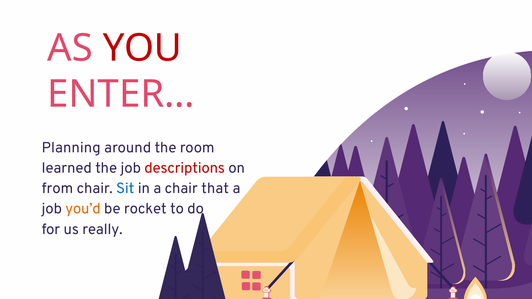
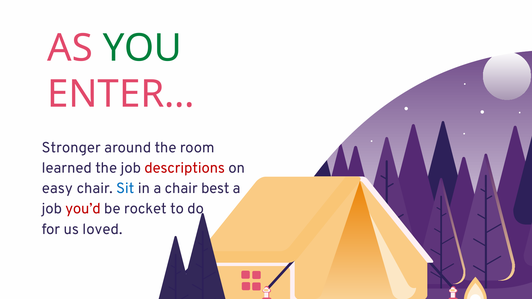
YOU colour: red -> green
Planning: Planning -> Stronger
from: from -> easy
that: that -> best
you’d colour: orange -> red
really: really -> loved
